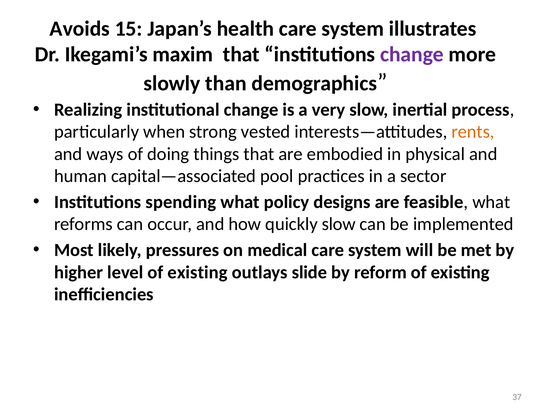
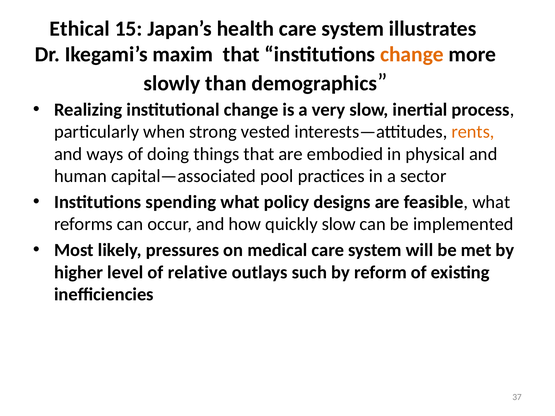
Avoids: Avoids -> Ethical
change at (412, 55) colour: purple -> orange
level of existing: existing -> relative
slide: slide -> such
